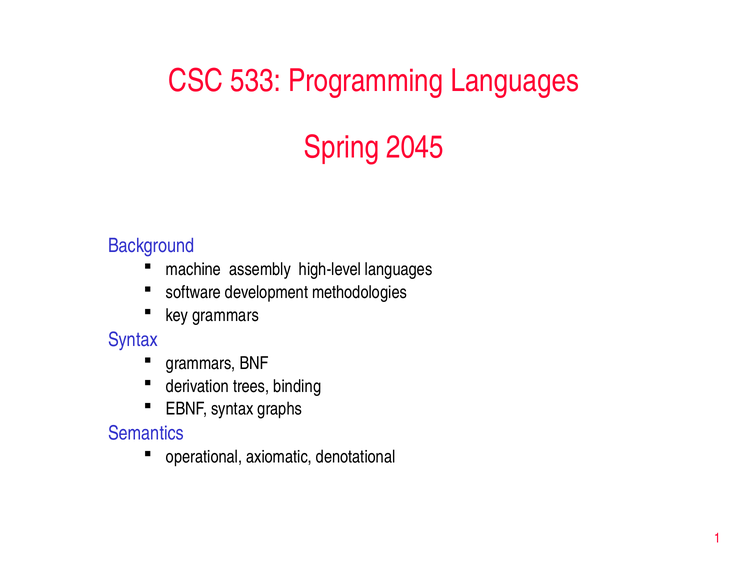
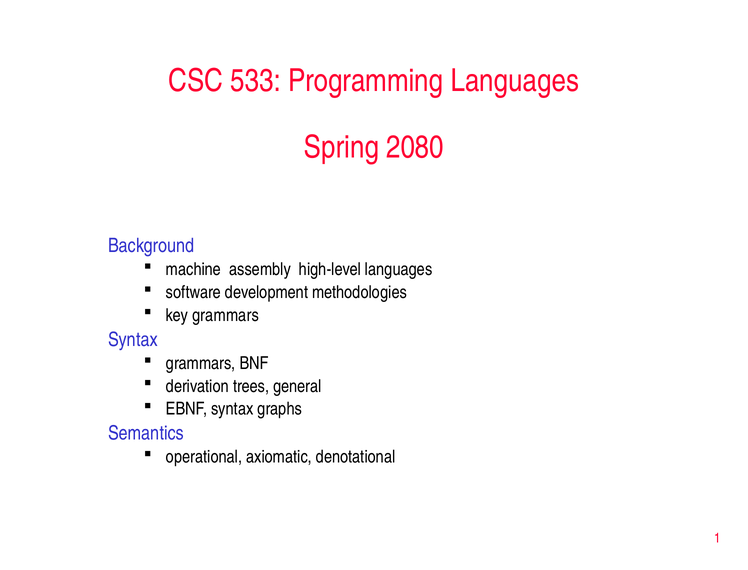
2045: 2045 -> 2080
binding: binding -> general
